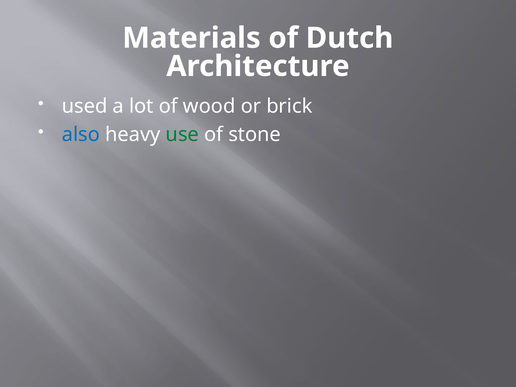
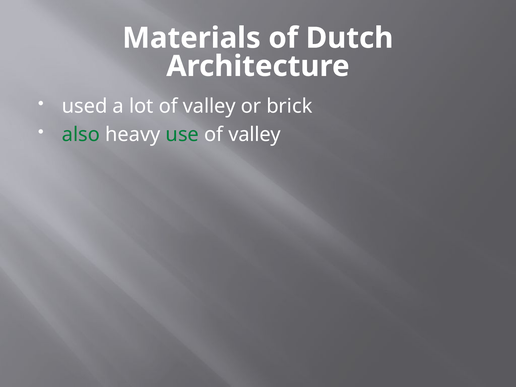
lot of wood: wood -> valley
also colour: blue -> green
stone at (255, 134): stone -> valley
